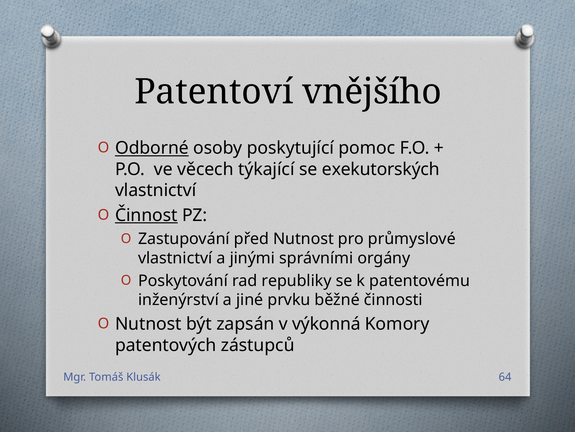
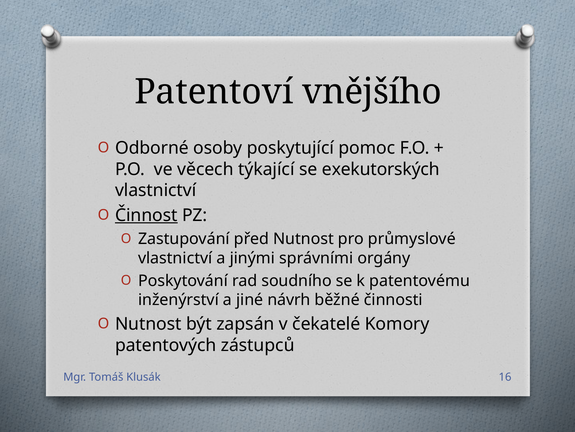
Odborné underline: present -> none
republiky: republiky -> soudního
prvku: prvku -> návrh
výkonná: výkonná -> čekatelé
64: 64 -> 16
